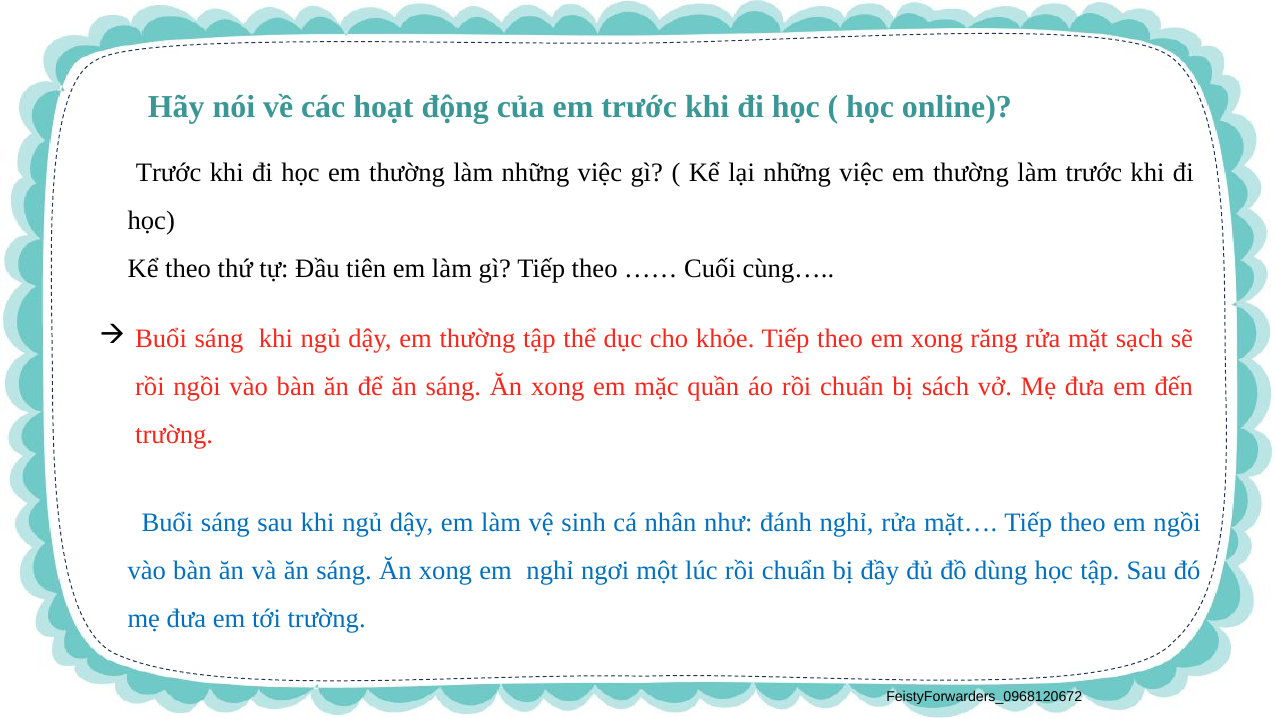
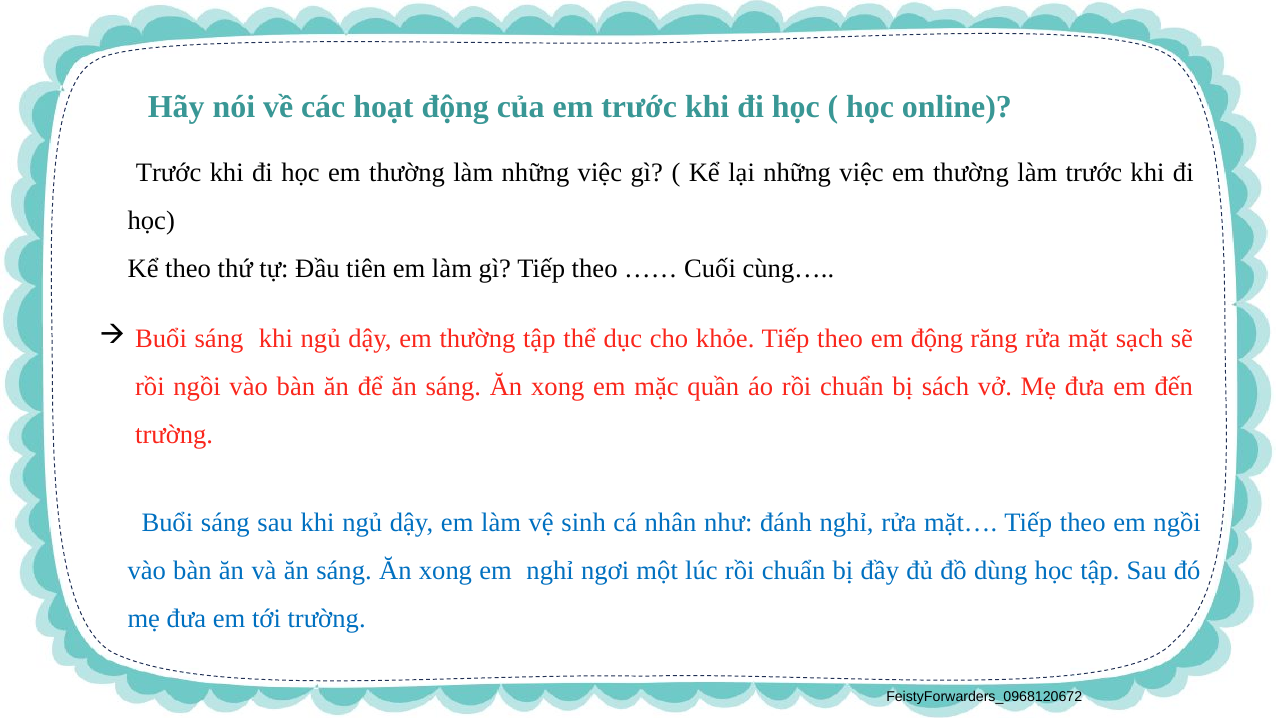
em xong: xong -> động
